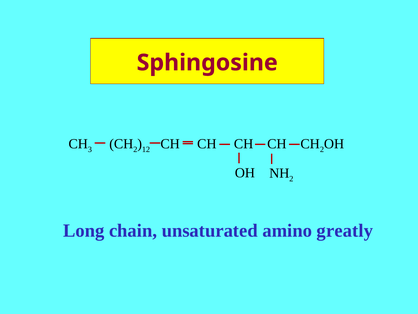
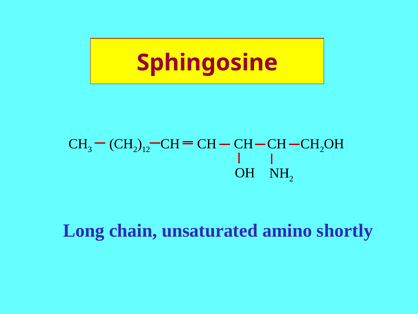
greatly: greatly -> shortly
